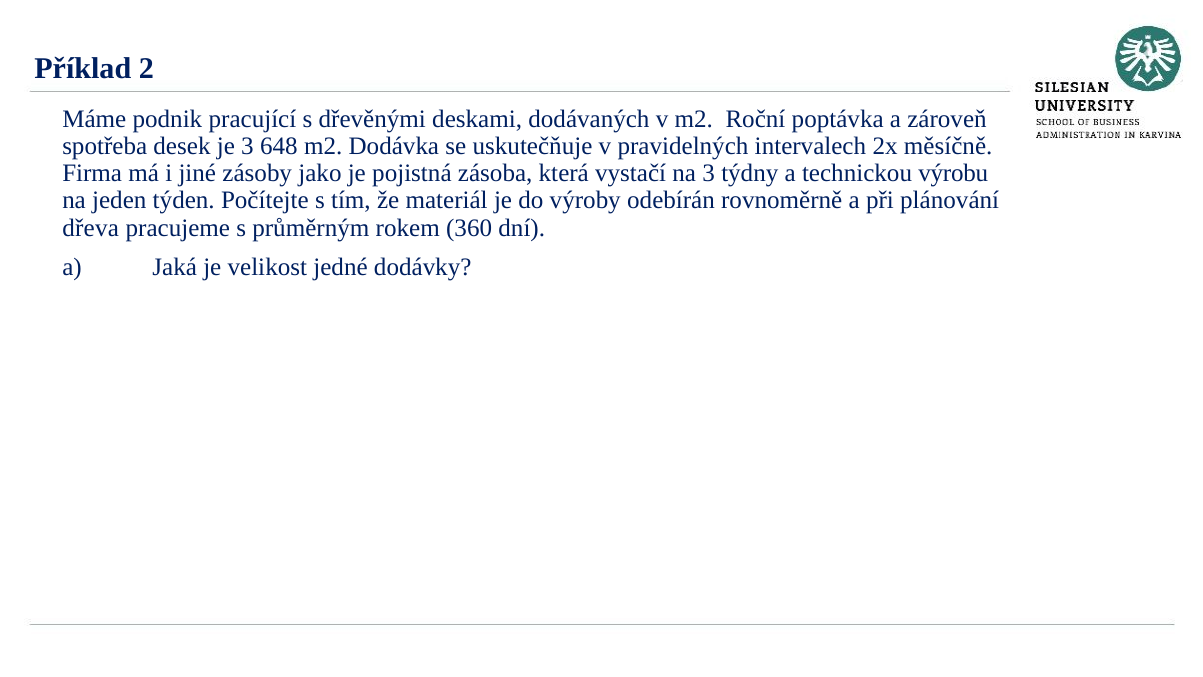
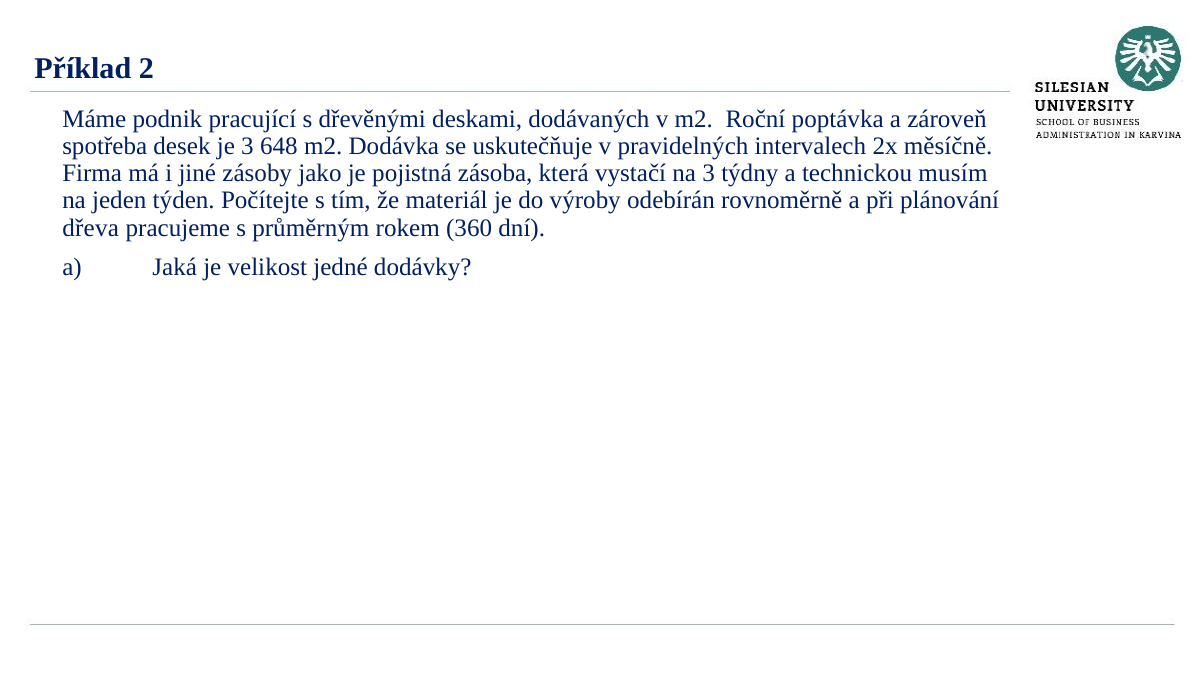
výrobu: výrobu -> musím
